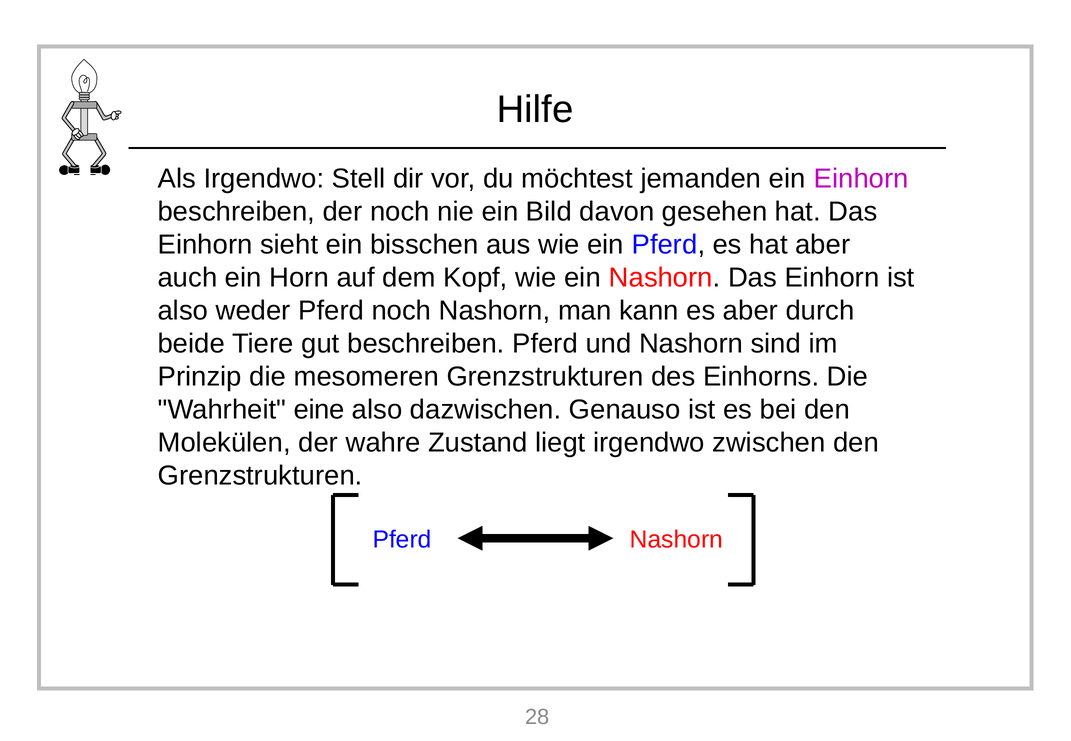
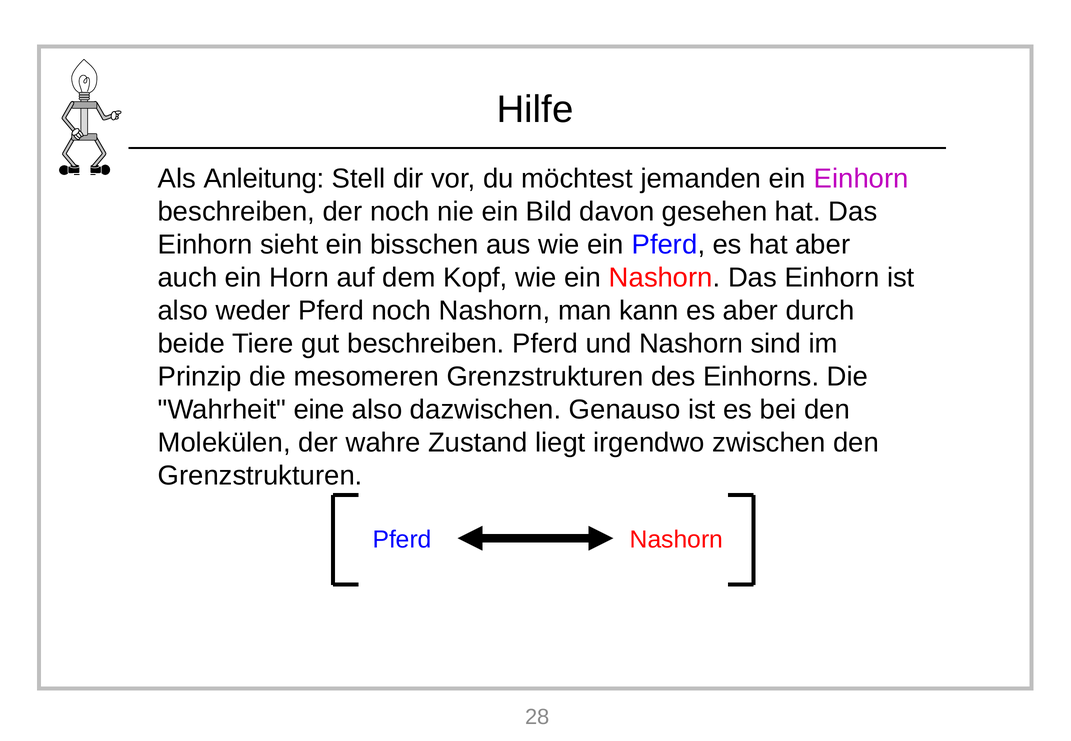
Als Irgendwo: Irgendwo -> Anleitung
